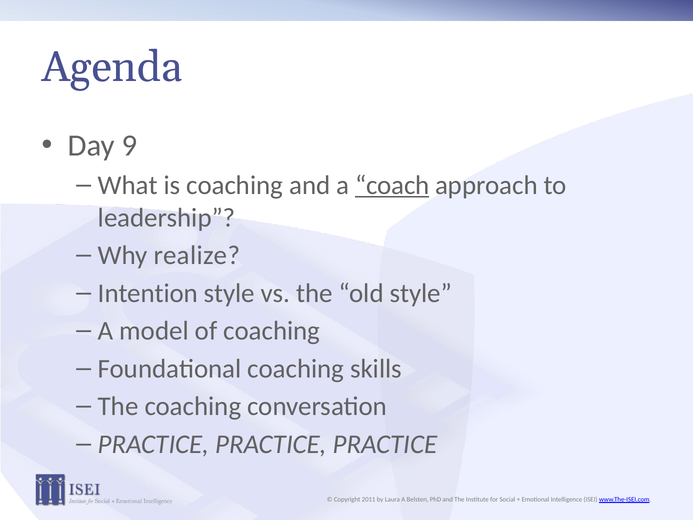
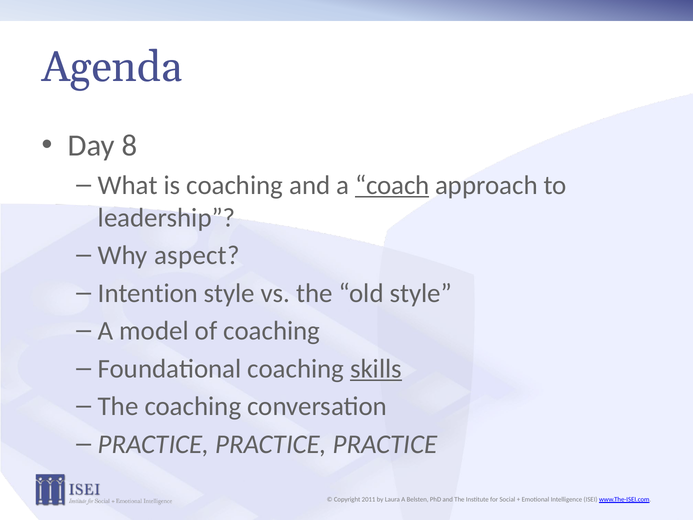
9: 9 -> 8
realize: realize -> aspect
skills underline: none -> present
